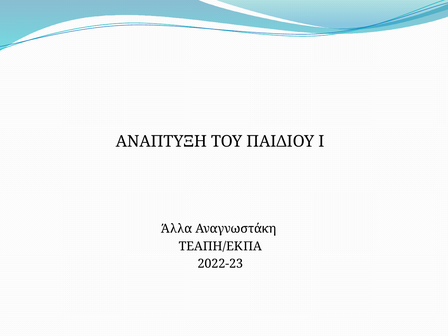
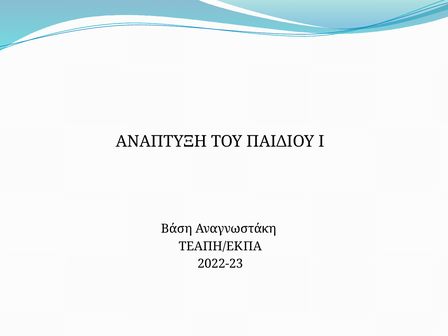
Άλλα: Άλλα -> Βάση
